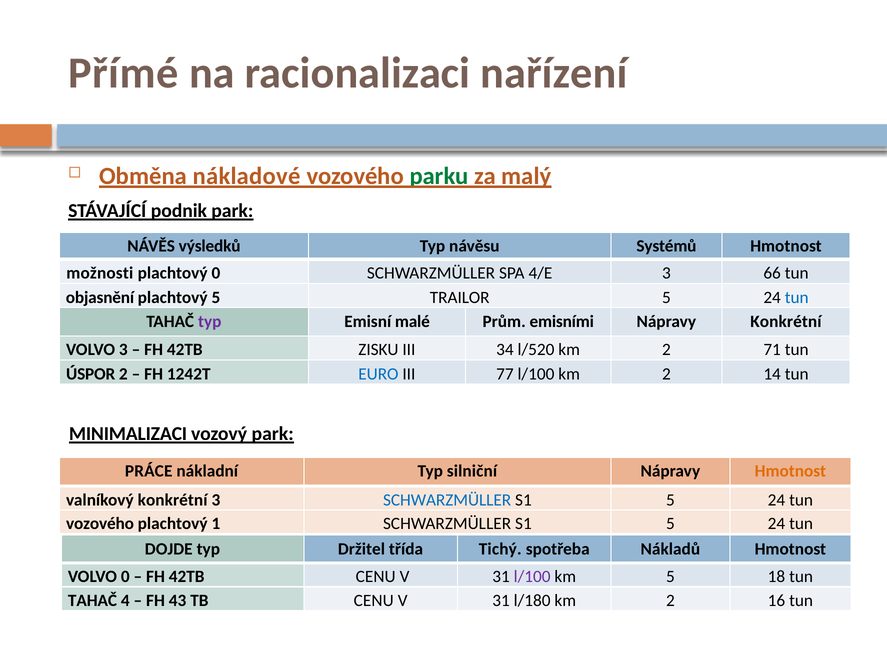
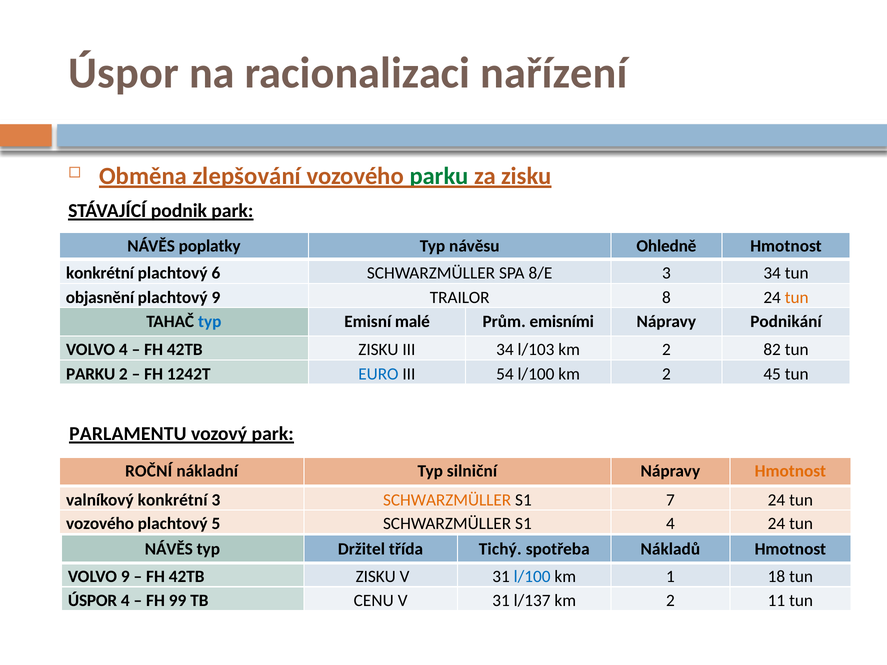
Přímé at (123, 73): Přímé -> Úspor
nákladové: nákladové -> zlepšování
za malý: malý -> zisku
výsledků: výsledků -> poplatky
Systémů: Systémů -> Ohledně
možnosti at (100, 273): možnosti -> konkrétní
plachtový 0: 0 -> 6
4/E: 4/E -> 8/E
3 66: 66 -> 34
plachtový 5: 5 -> 9
TRAILOR 5: 5 -> 8
tun at (797, 297) colour: blue -> orange
typ at (210, 322) colour: purple -> blue
Nápravy Konkrétní: Konkrétní -> Podnikání
VOLVO 3: 3 -> 4
l/520: l/520 -> l/103
71: 71 -> 82
ÚSPOR at (91, 374): ÚSPOR -> PARKU
77: 77 -> 54
14: 14 -> 45
MINIMALIZACI: MINIMALIZACI -> PARLAMENTU
PRÁCE: PRÁCE -> ROČNÍ
SCHWARZMÜLLER at (447, 500) colour: blue -> orange
5 at (670, 500): 5 -> 7
1: 1 -> 5
5 at (670, 524): 5 -> 4
DOJDE at (169, 549): DOJDE -> NÁVĚS
VOLVO 0: 0 -> 9
CENU at (376, 577): CENU -> ZISKU
l/100 at (532, 577) colour: purple -> blue
km 5: 5 -> 1
TAHAČ at (93, 601): TAHAČ -> ÚSPOR
43: 43 -> 99
l/180: l/180 -> l/137
16: 16 -> 11
